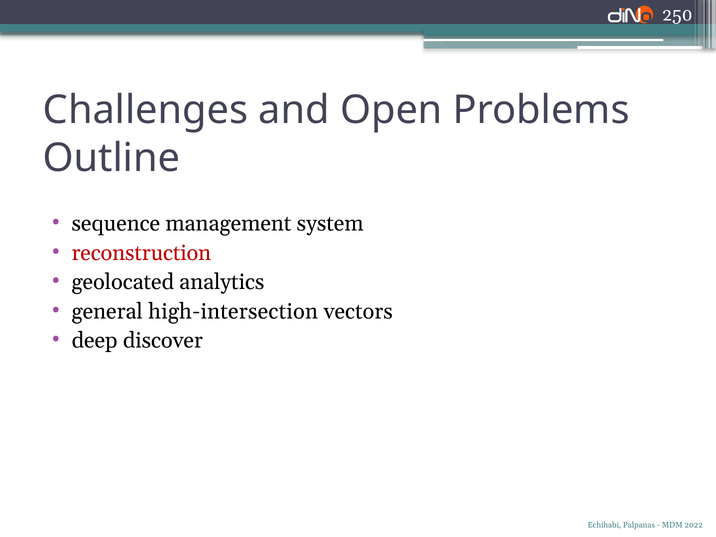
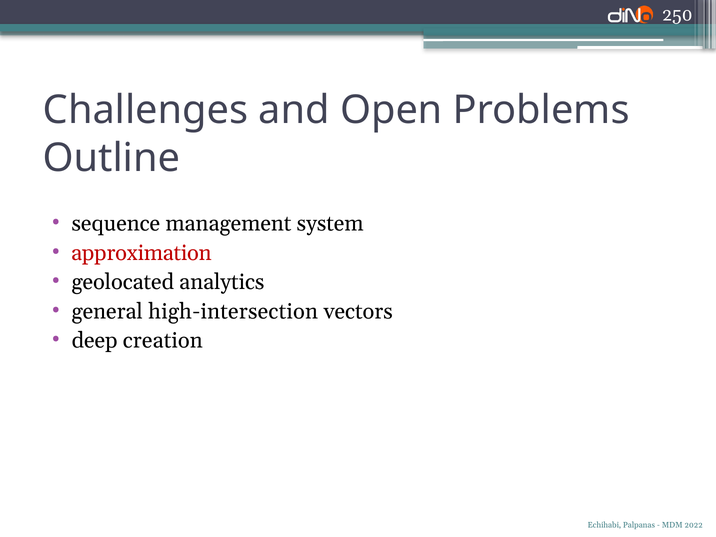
reconstruction: reconstruction -> approximation
discover: discover -> creation
